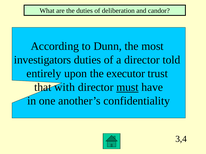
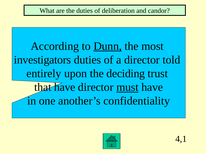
Dunn underline: none -> present
executor: executor -> deciding
that with: with -> have
3,4: 3,4 -> 4,1
